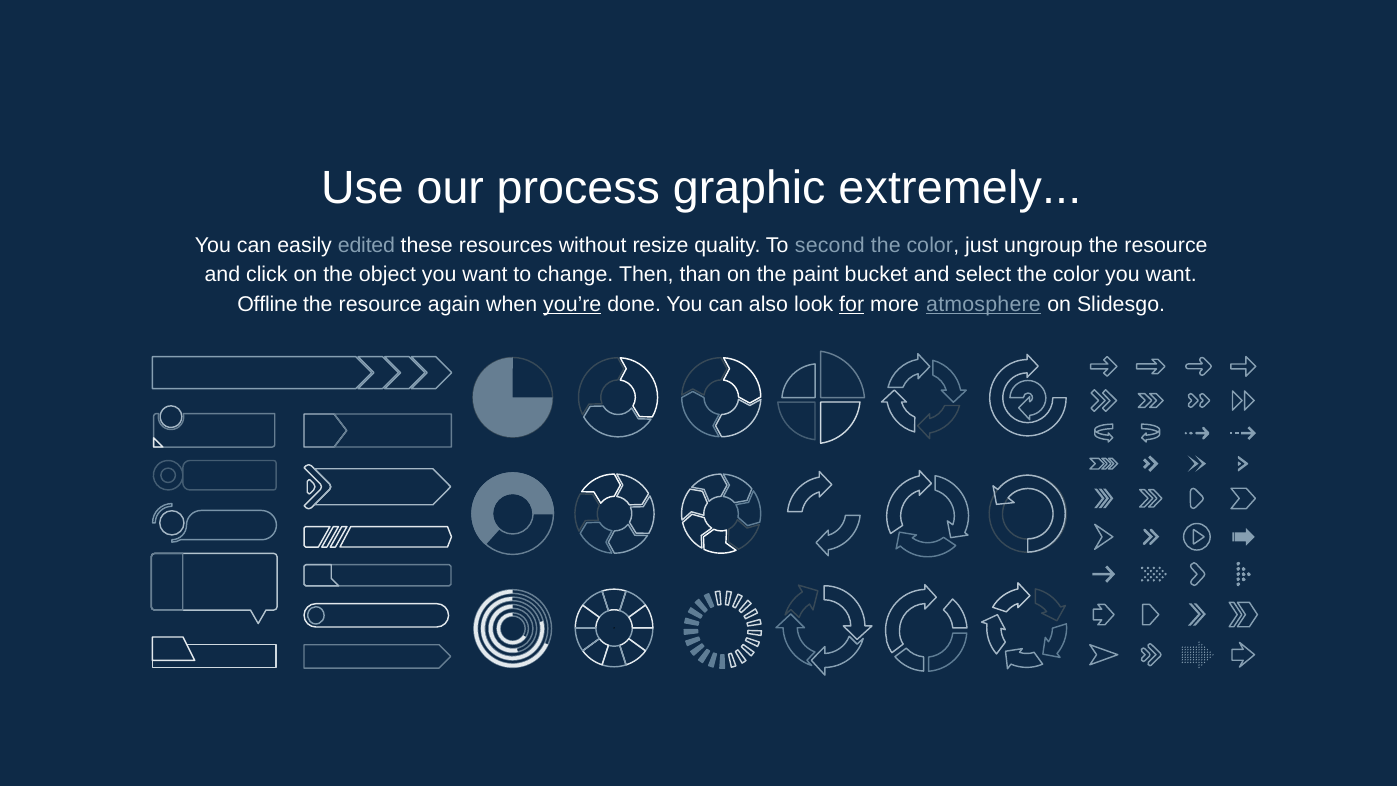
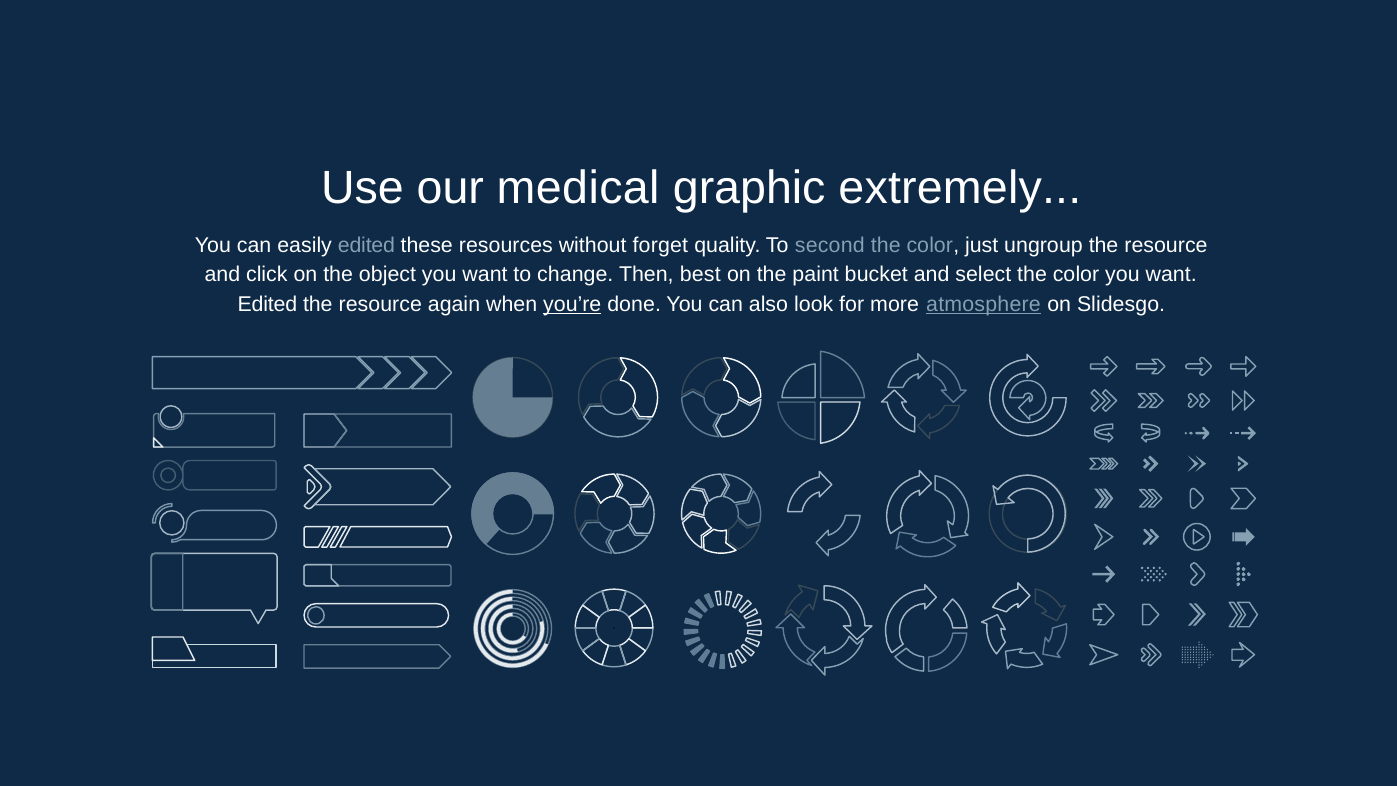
process: process -> medical
resize: resize -> forget
than: than -> best
Offline at (267, 304): Offline -> Edited
for underline: present -> none
